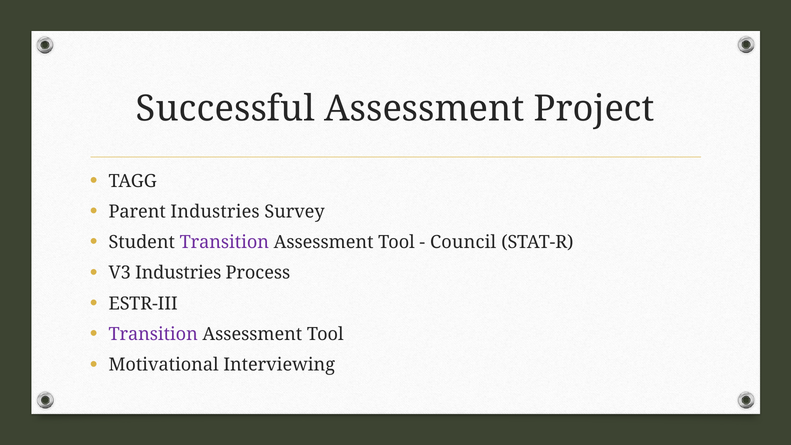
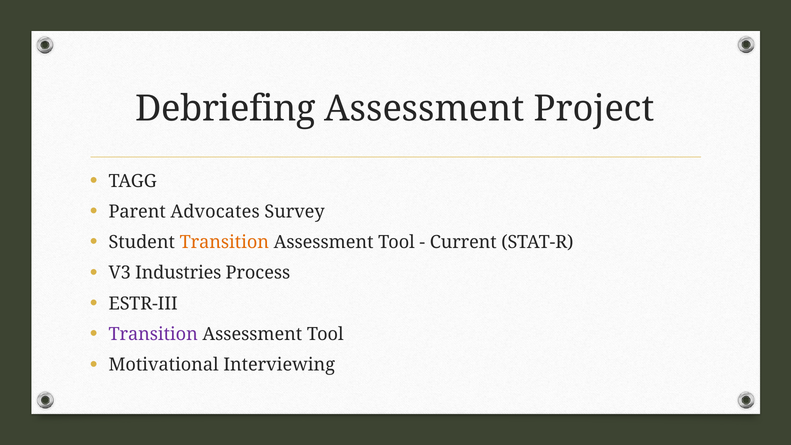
Successful: Successful -> Debriefing
Parent Industries: Industries -> Advocates
Transition at (224, 242) colour: purple -> orange
Council: Council -> Current
